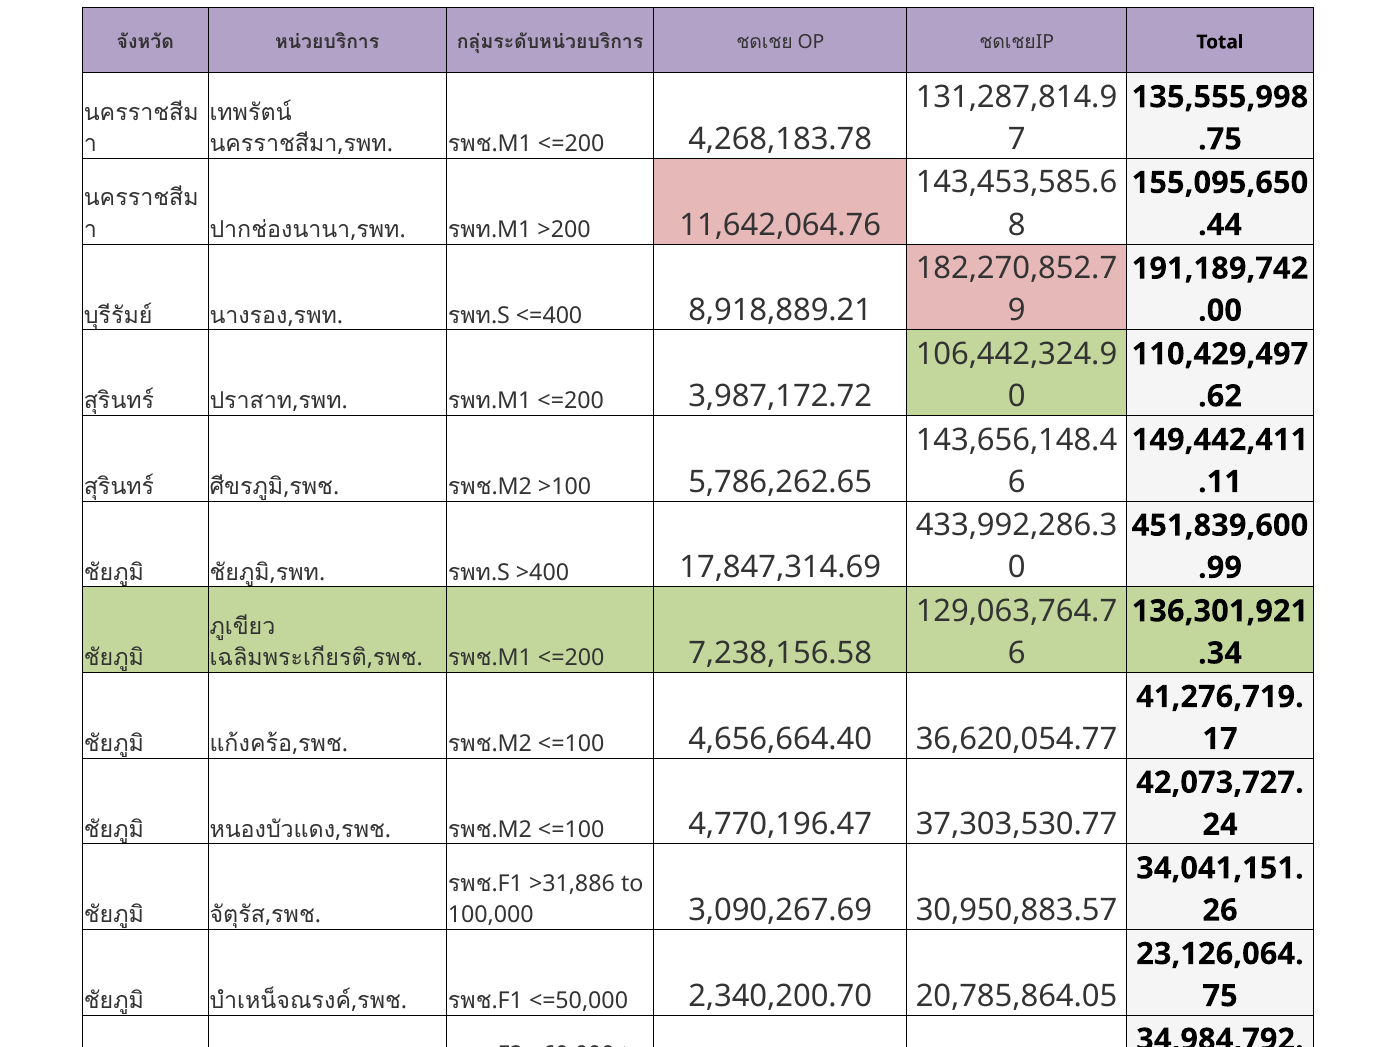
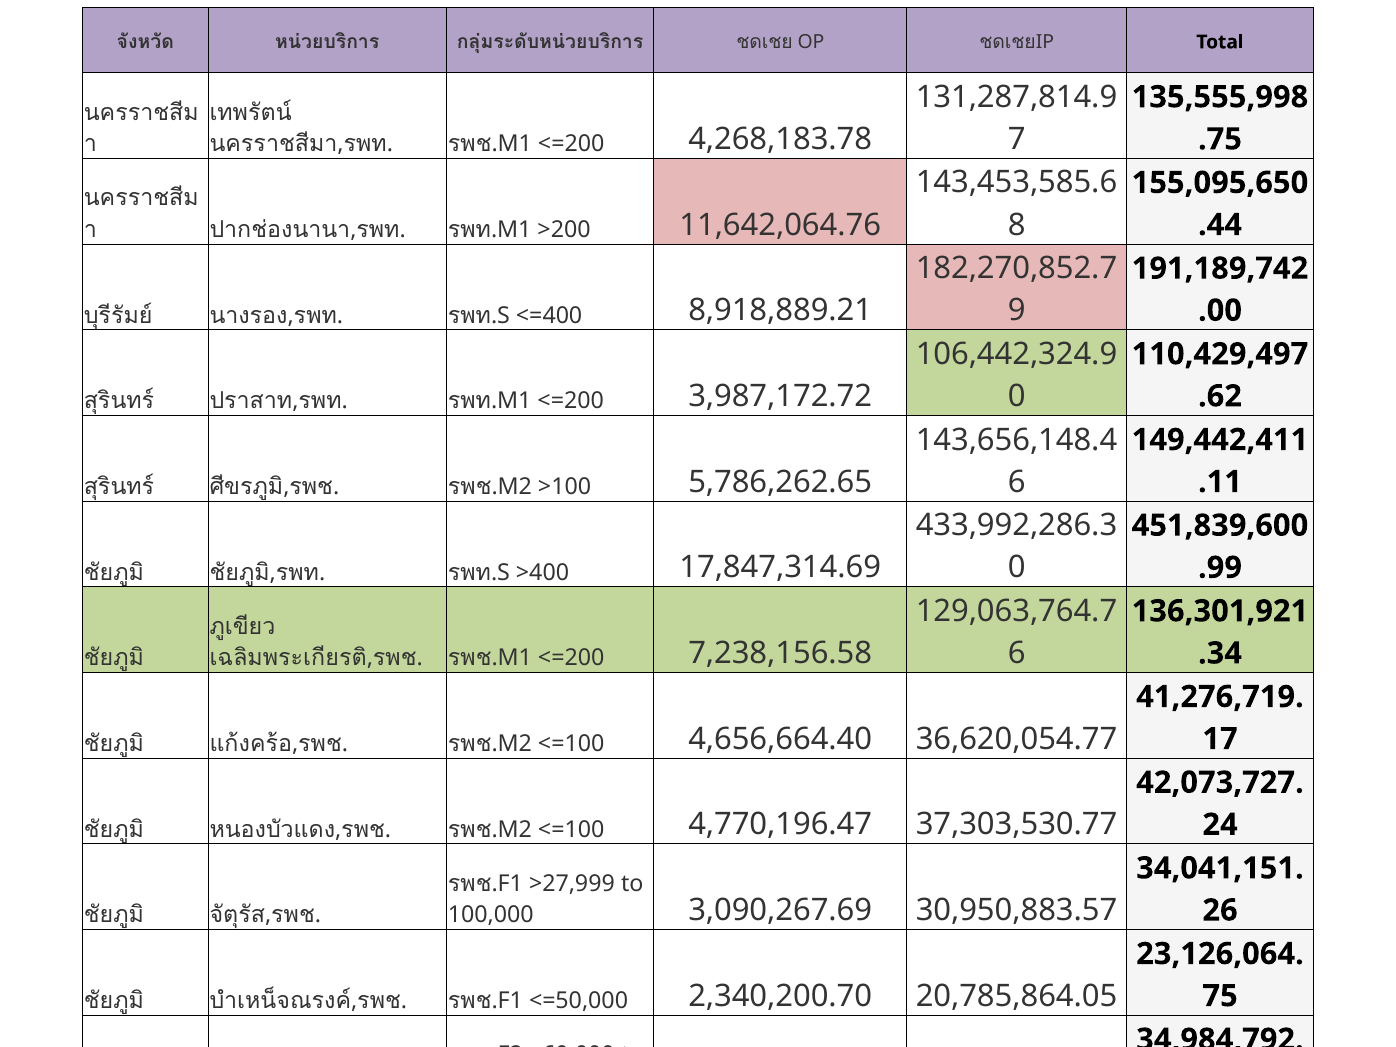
>31,886: >31,886 -> >27,999
